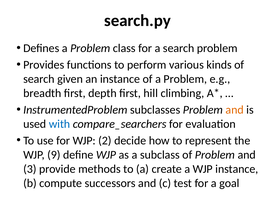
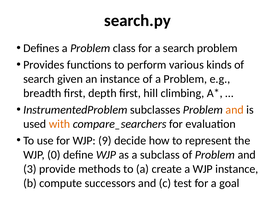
with colour: blue -> orange
2: 2 -> 9
9: 9 -> 0
